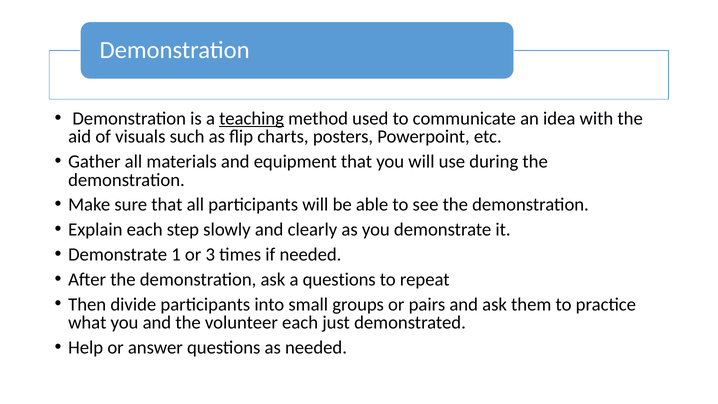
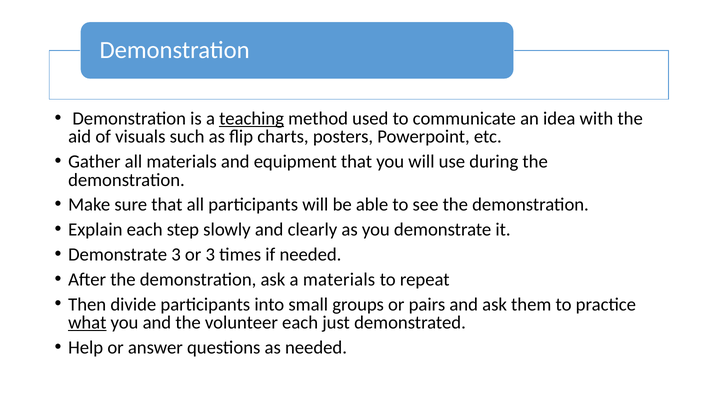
Demonstrate 1: 1 -> 3
a questions: questions -> materials
what underline: none -> present
